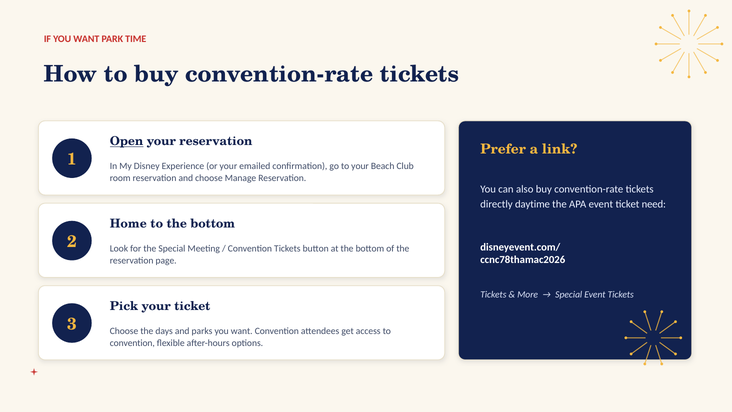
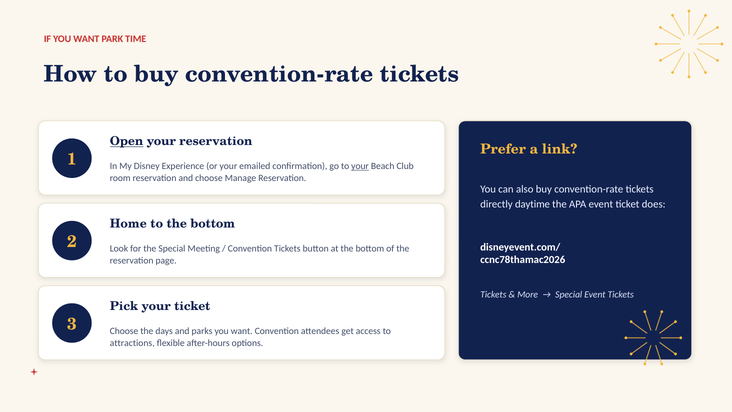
your at (360, 166) underline: none -> present
need: need -> does
convention at (132, 343): convention -> attractions
